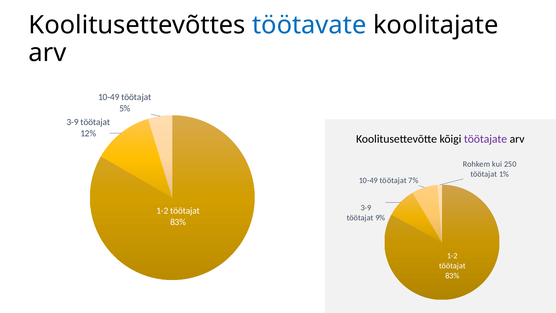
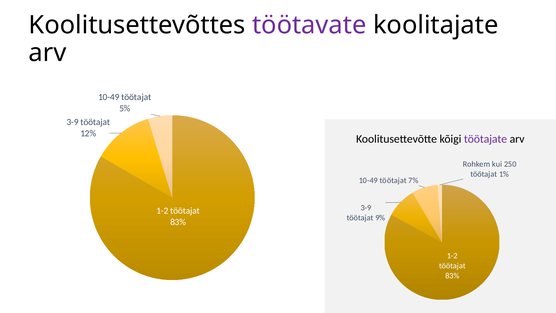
töötavate colour: blue -> purple
